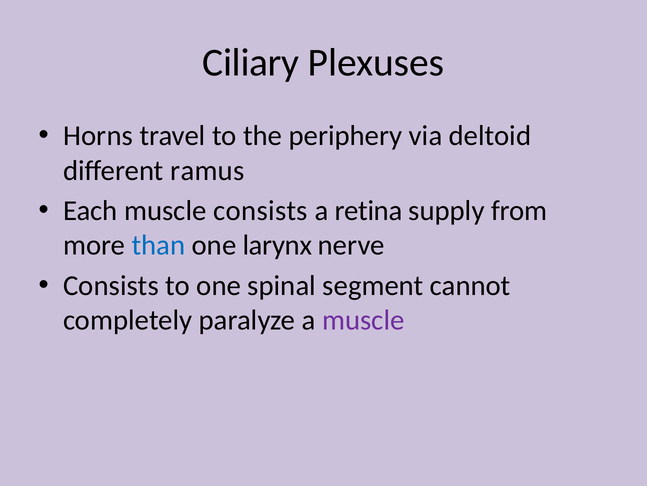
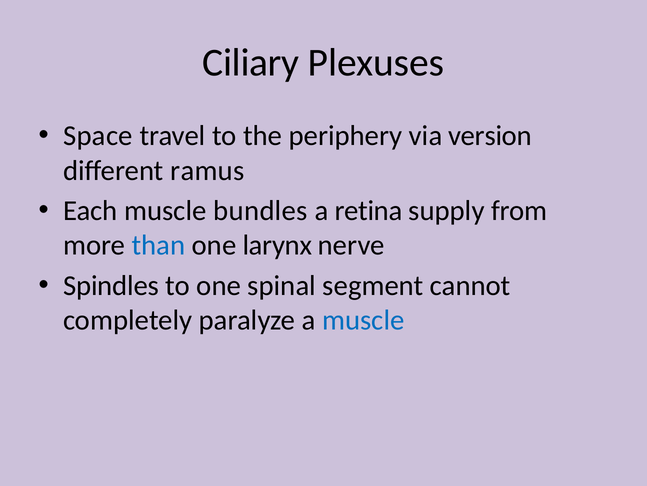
Horns: Horns -> Space
deltoid: deltoid -> version
muscle consists: consists -> bundles
Consists at (111, 285): Consists -> Spindles
muscle at (363, 320) colour: purple -> blue
